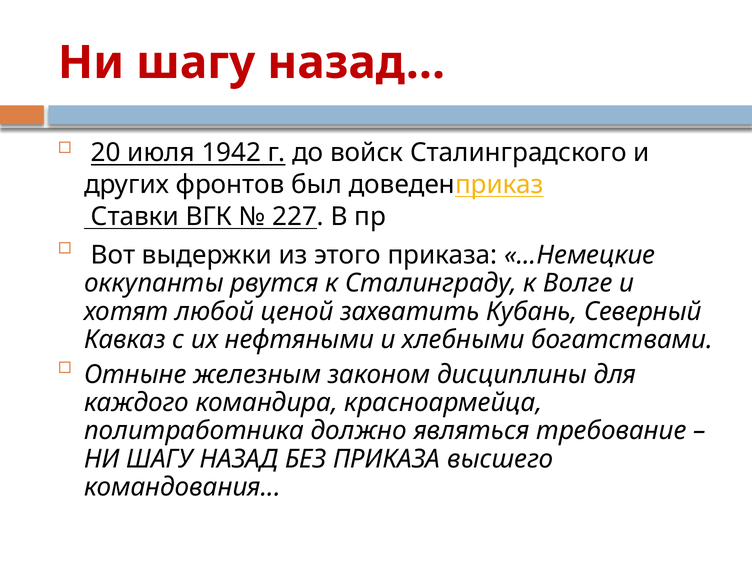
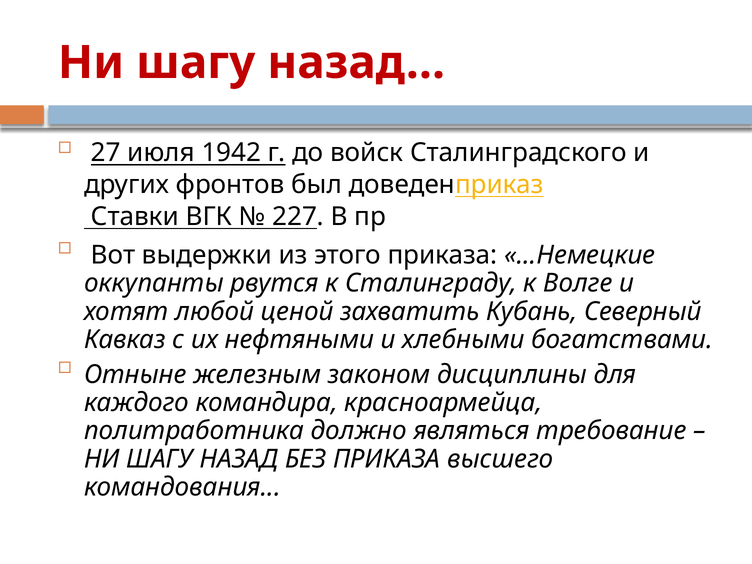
20: 20 -> 27
